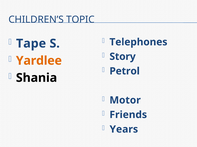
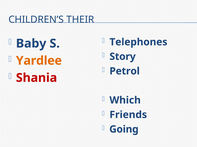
TOPIC: TOPIC -> THEIR
Tape: Tape -> Baby
Shania colour: black -> red
Motor: Motor -> Which
Years: Years -> Going
